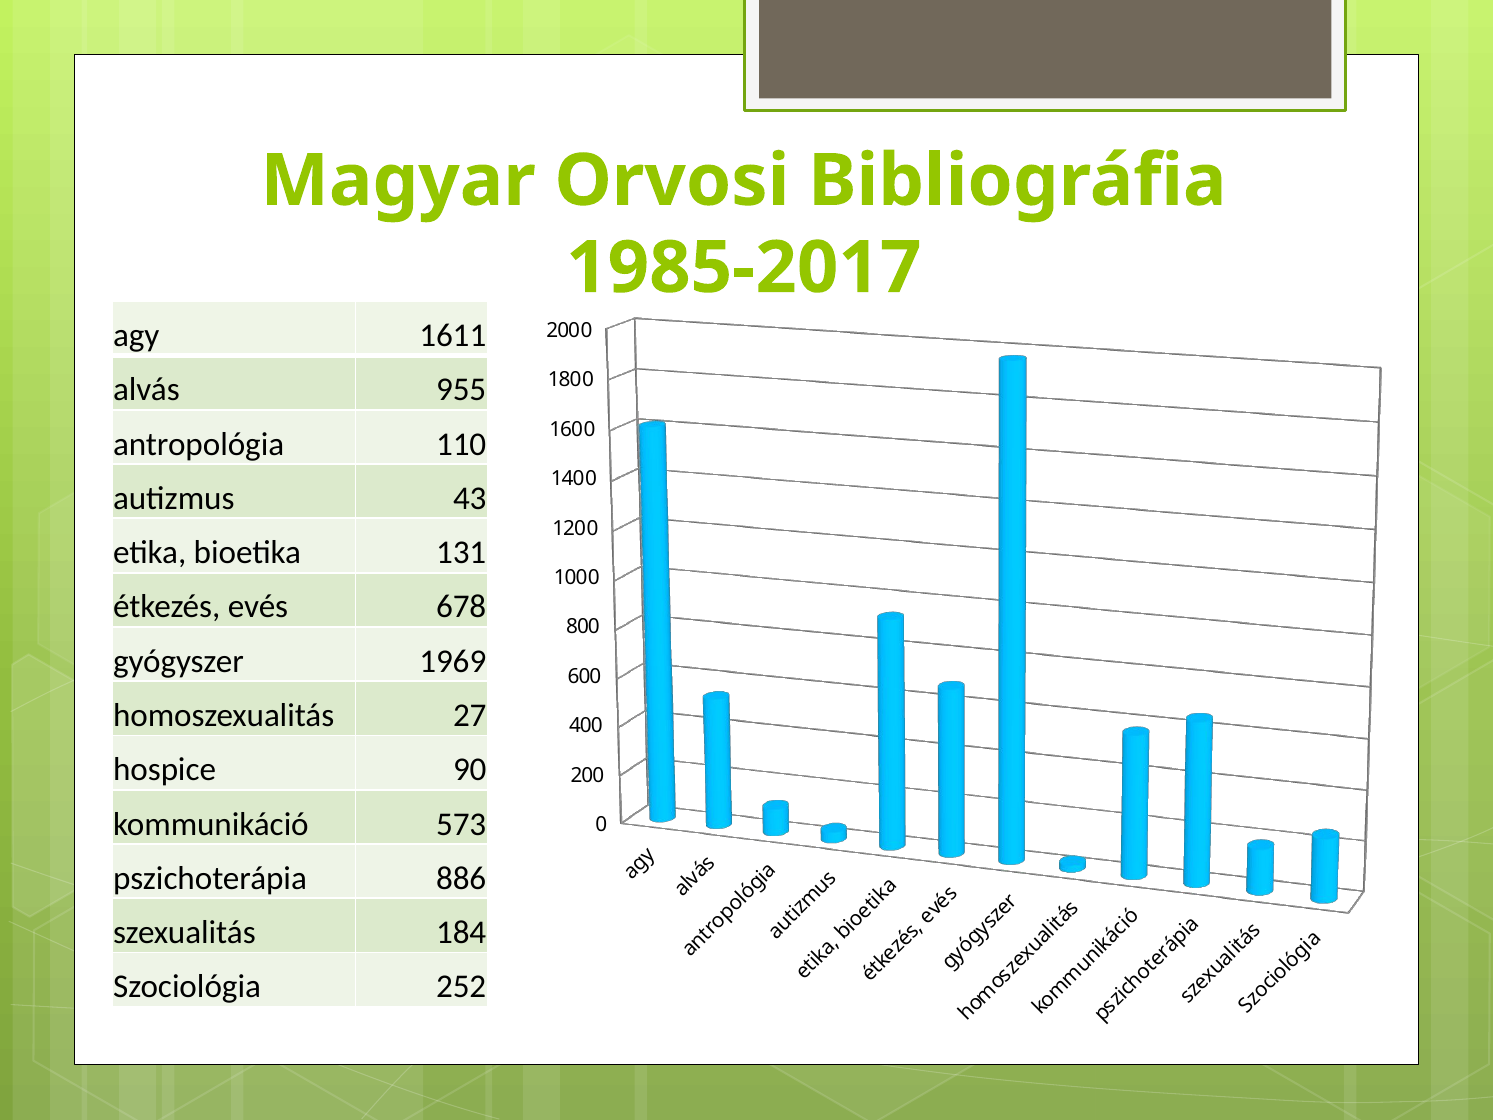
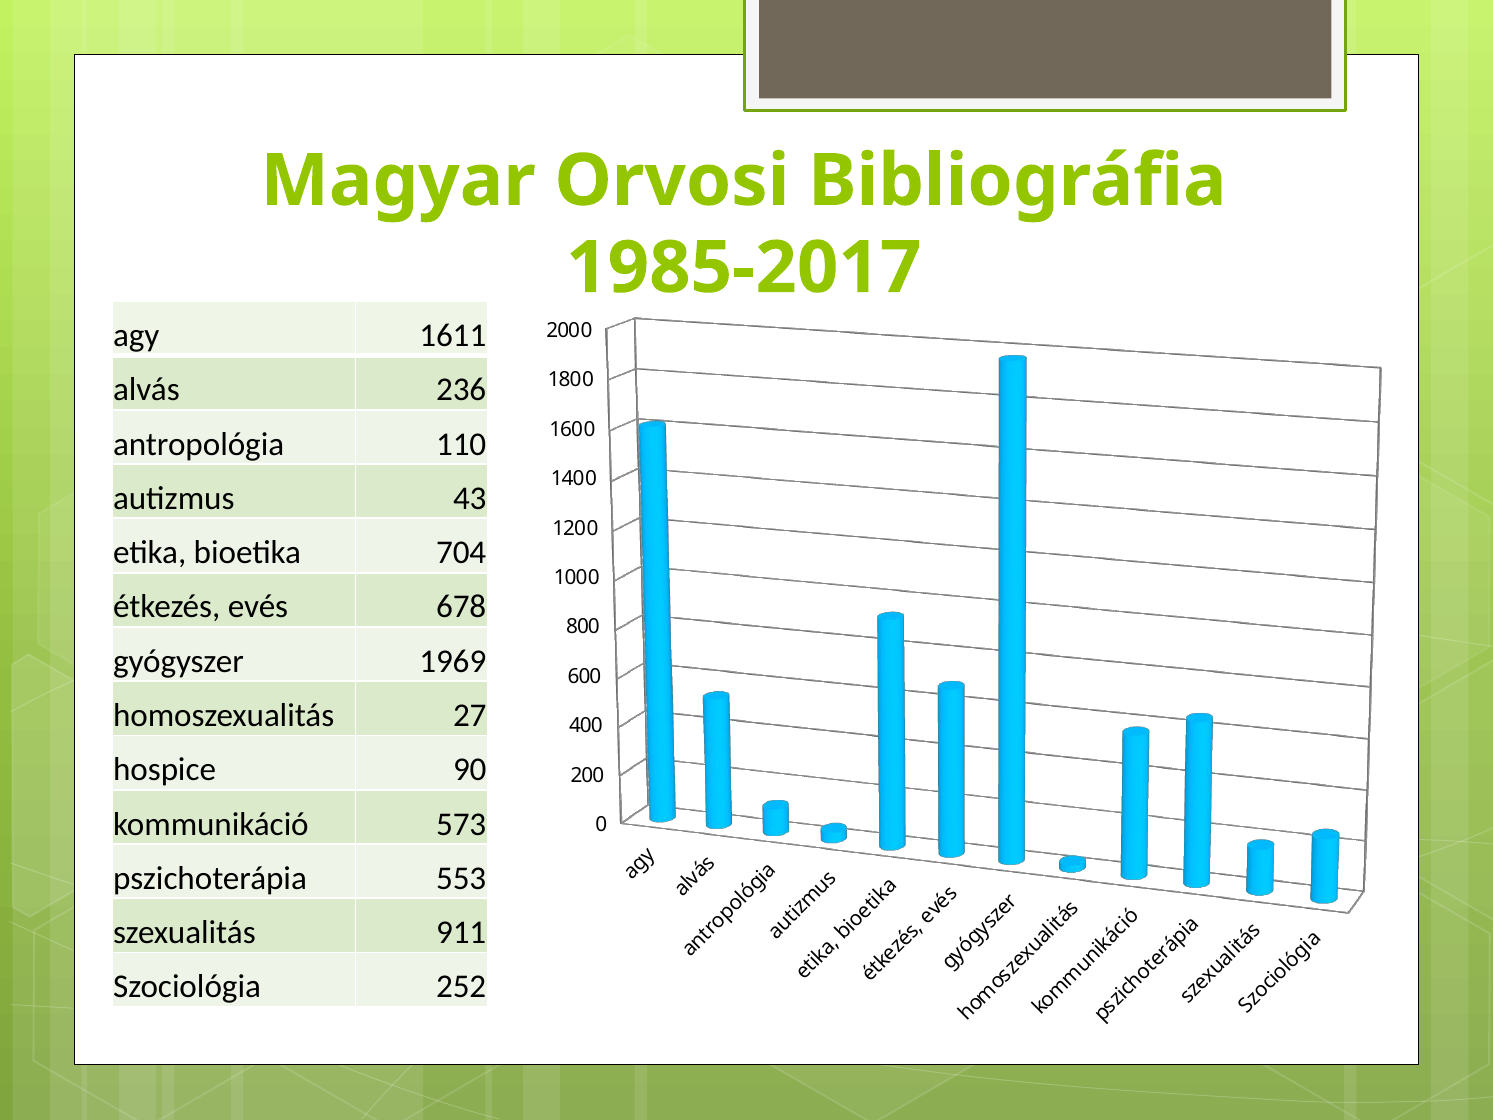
955: 955 -> 236
131: 131 -> 704
886: 886 -> 553
184: 184 -> 911
